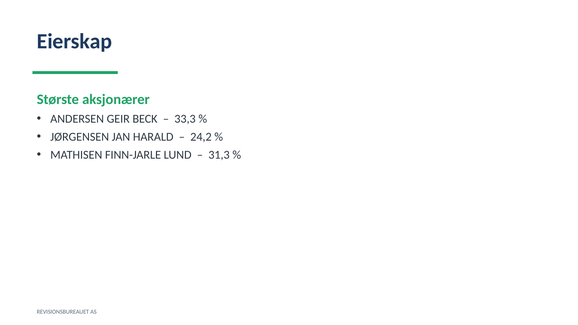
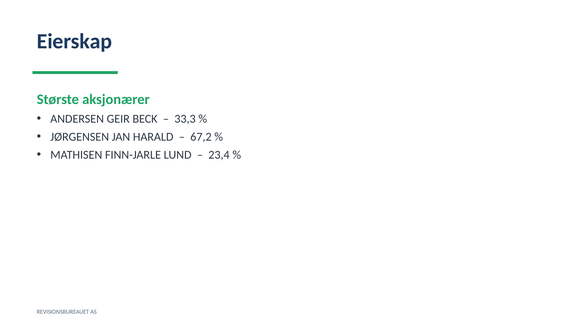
24,2: 24,2 -> 67,2
31,3: 31,3 -> 23,4
